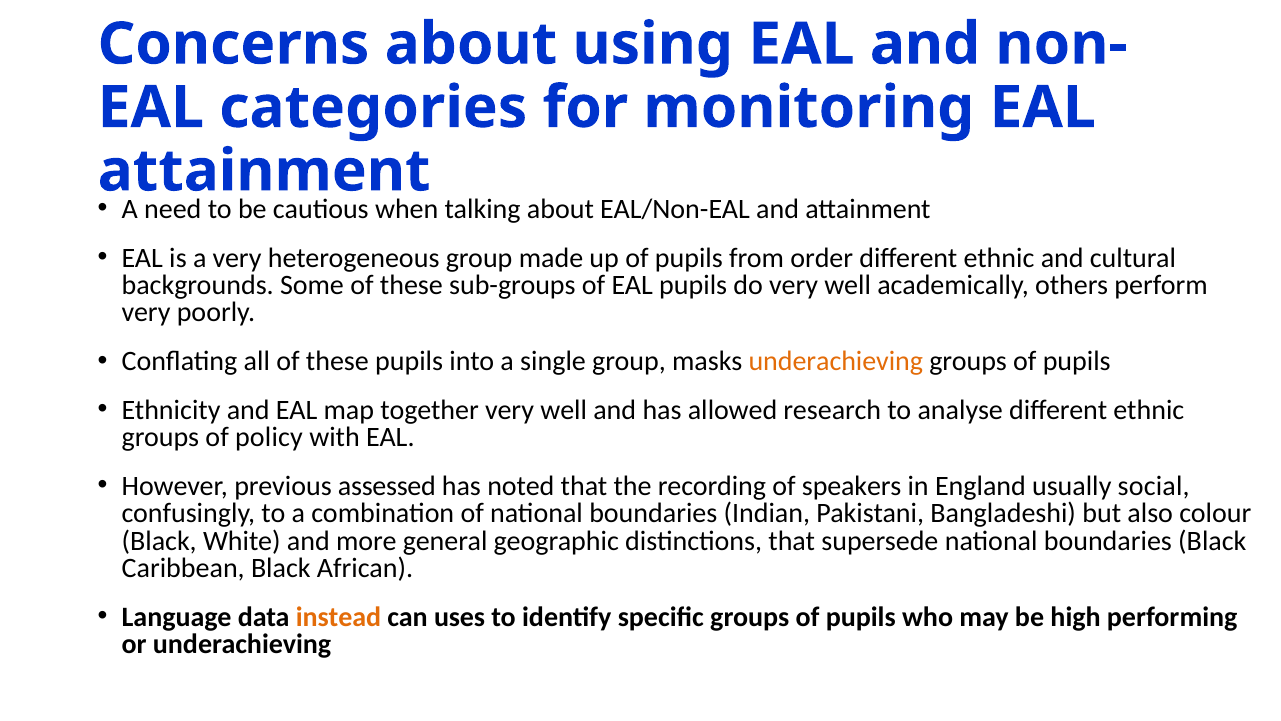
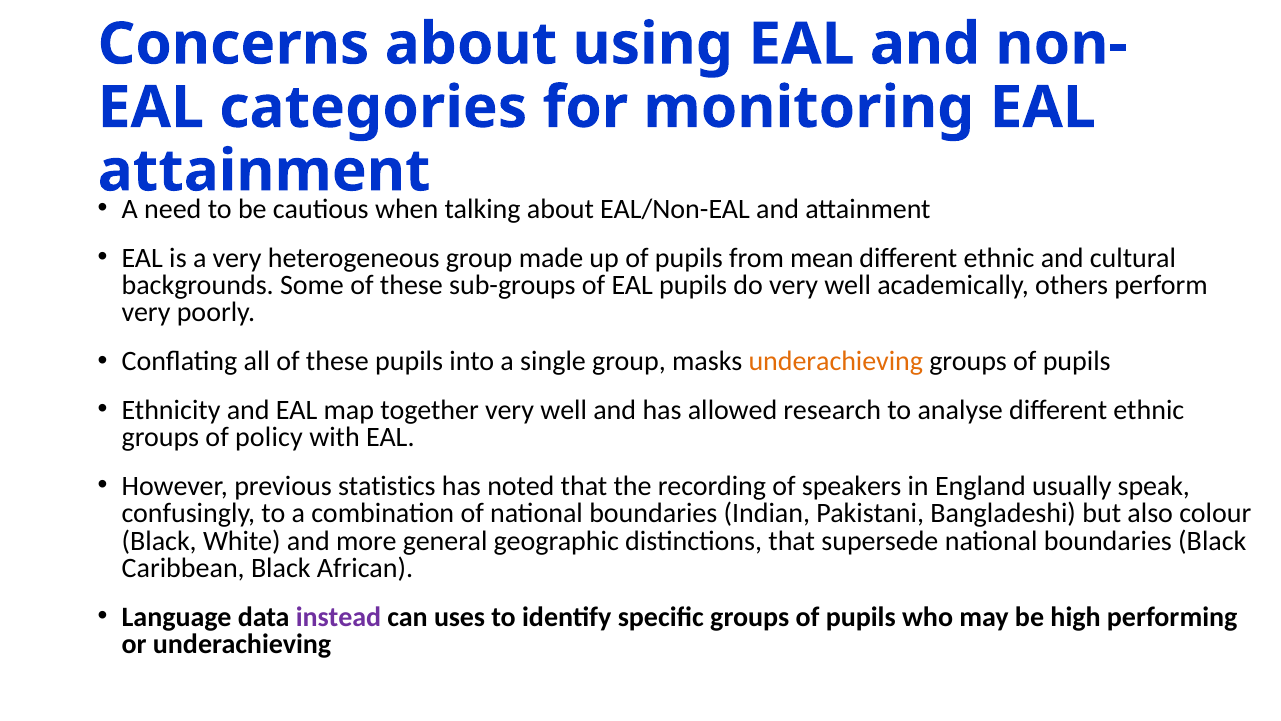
order: order -> mean
assessed: assessed -> statistics
social: social -> speak
instead colour: orange -> purple
